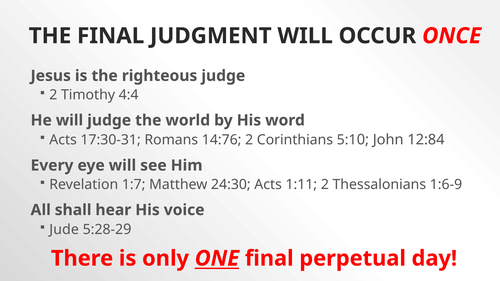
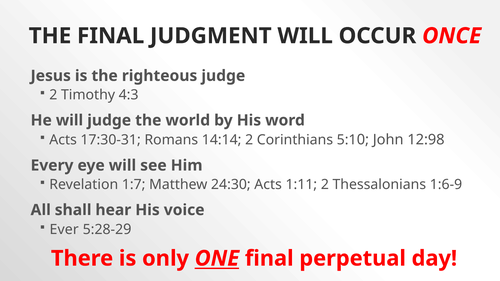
4:4: 4:4 -> 4:3
14:76: 14:76 -> 14:14
12:84: 12:84 -> 12:98
Jude: Jude -> Ever
